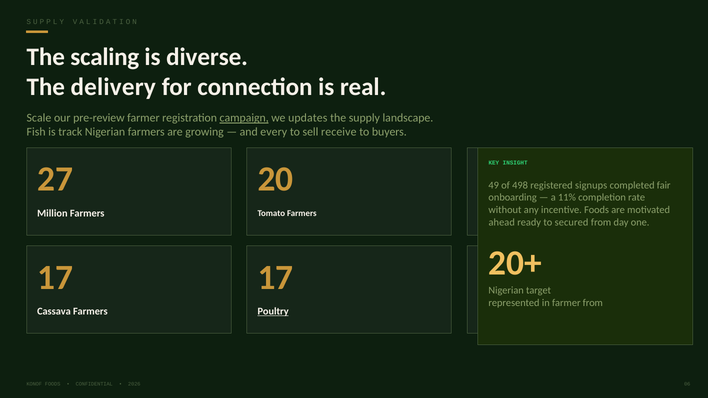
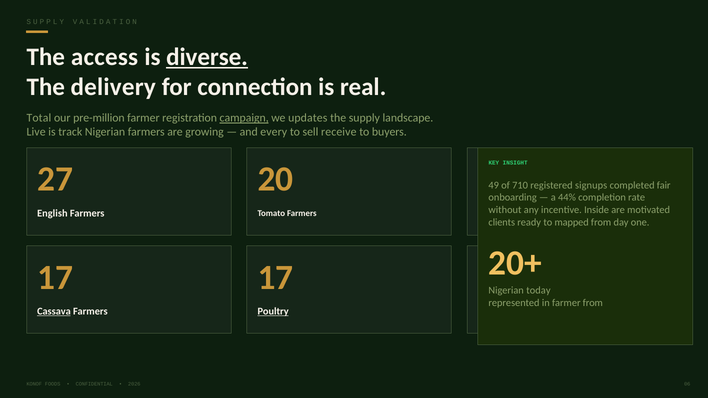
scaling: scaling -> access
diverse underline: none -> present
Scale: Scale -> Total
pre-review: pre-review -> pre-million
Fish at (36, 132): Fish -> Live
498: 498 -> 710
11%: 11% -> 44%
incentive Foods: Foods -> Inside
Million: Million -> English
ahead: ahead -> clients
secured: secured -> mapped
target: target -> today
Cassava underline: none -> present
